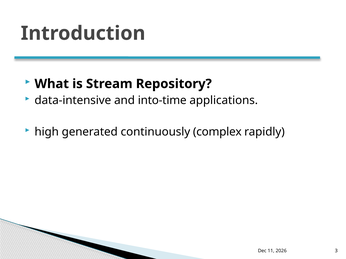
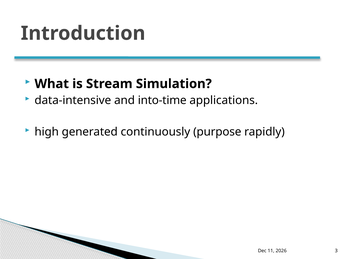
Repository: Repository -> Simulation
complex: complex -> purpose
